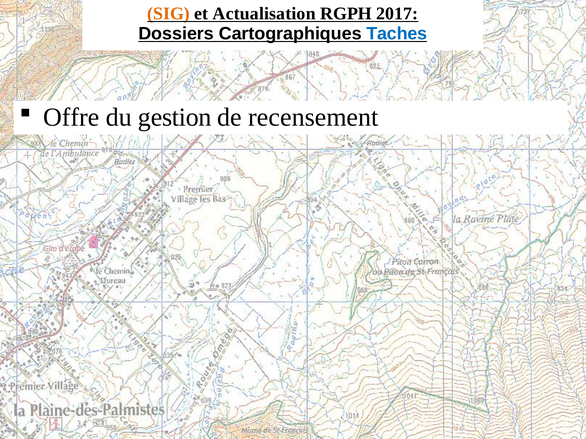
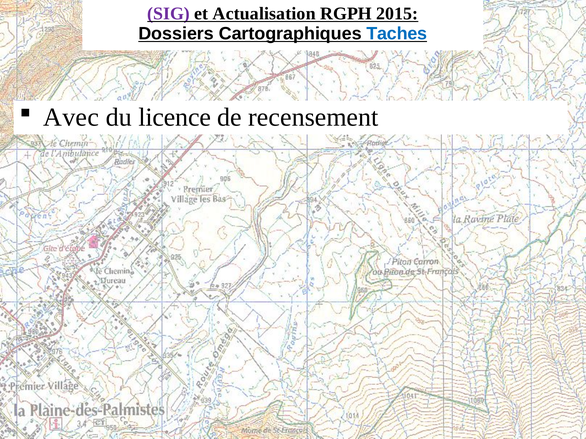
SIG colour: orange -> purple
2017: 2017 -> 2015
Offre: Offre -> Avec
gestion: gestion -> licence
